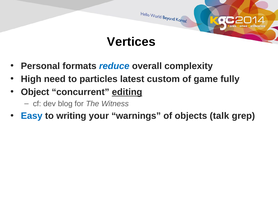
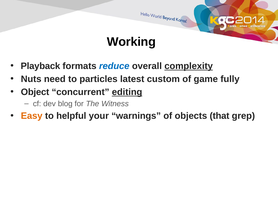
Vertices: Vertices -> Working
Personal: Personal -> Playback
complexity underline: none -> present
High: High -> Nuts
Easy colour: blue -> orange
writing: writing -> helpful
talk: talk -> that
